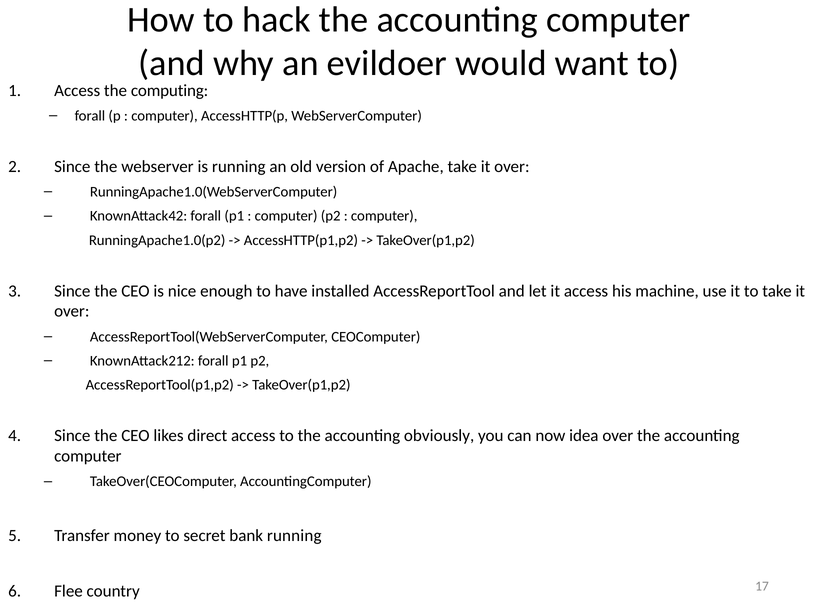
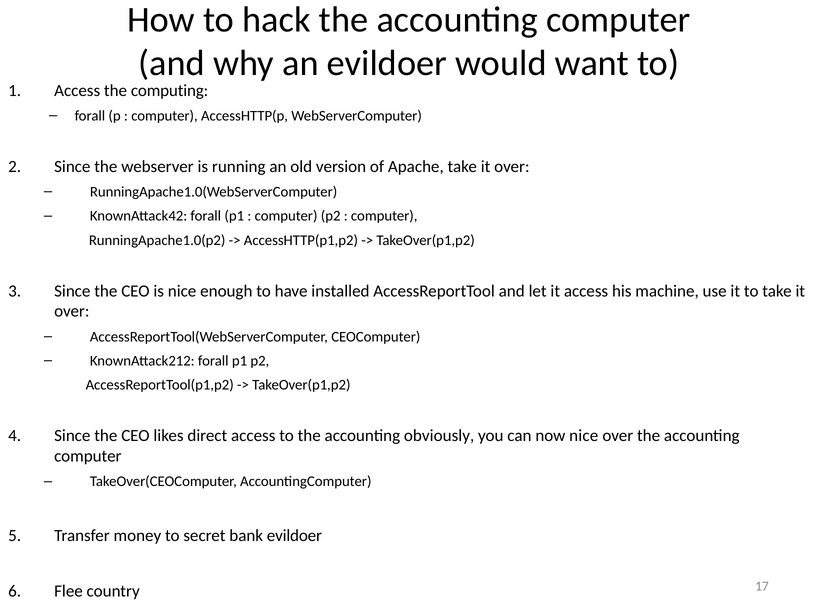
now idea: idea -> nice
bank running: running -> evildoer
